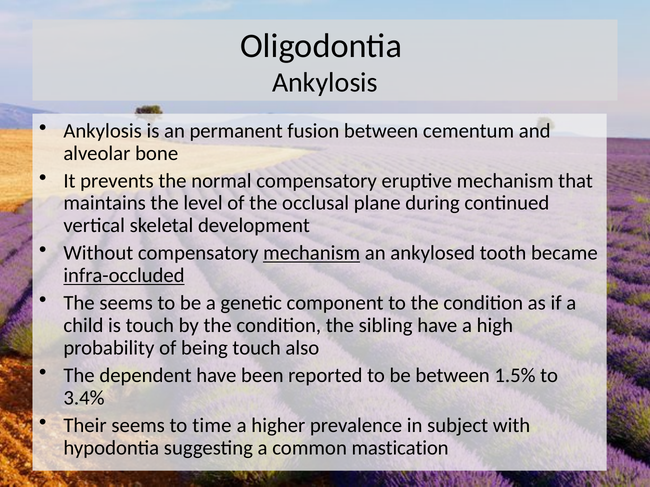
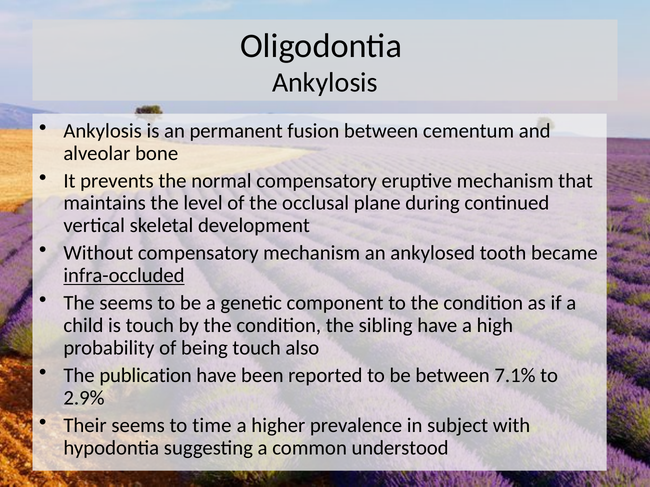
mechanism at (312, 253) underline: present -> none
dependent: dependent -> publication
1.5%: 1.5% -> 7.1%
3.4%: 3.4% -> 2.9%
mastication: mastication -> understood
